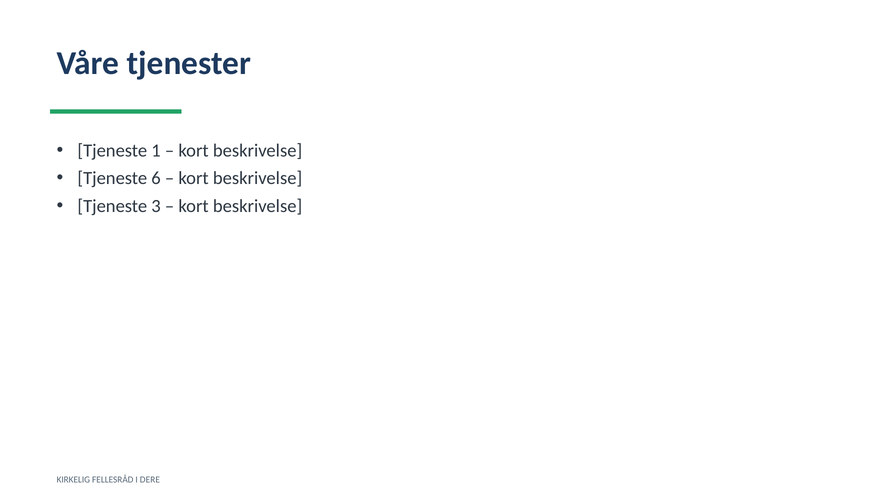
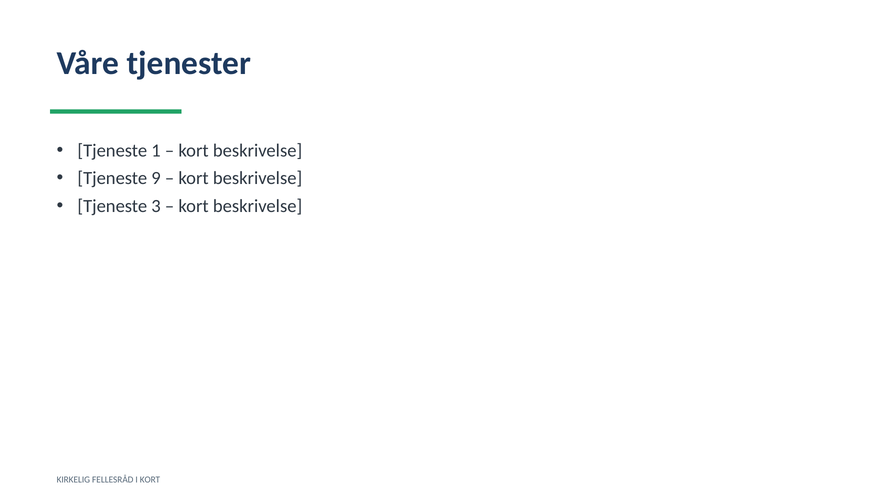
6: 6 -> 9
I DERE: DERE -> KORT
